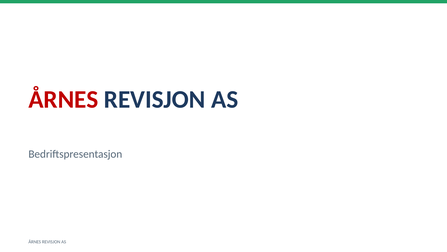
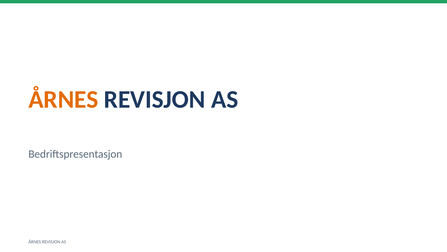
ÅRNES at (63, 99) colour: red -> orange
